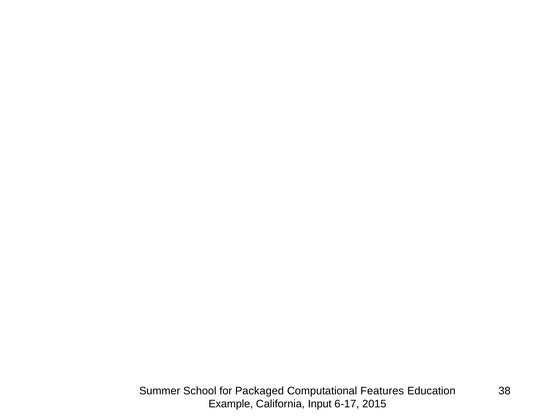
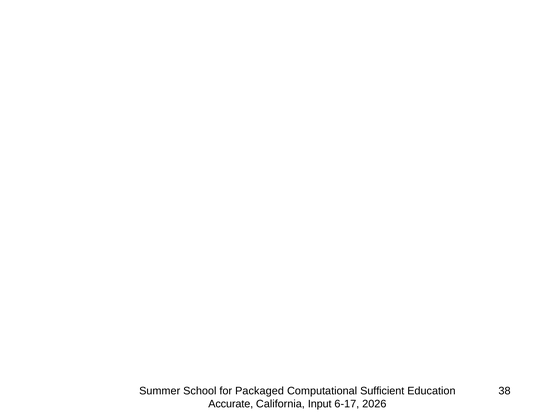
Features: Features -> Sufficient
Example: Example -> Accurate
2015: 2015 -> 2026
